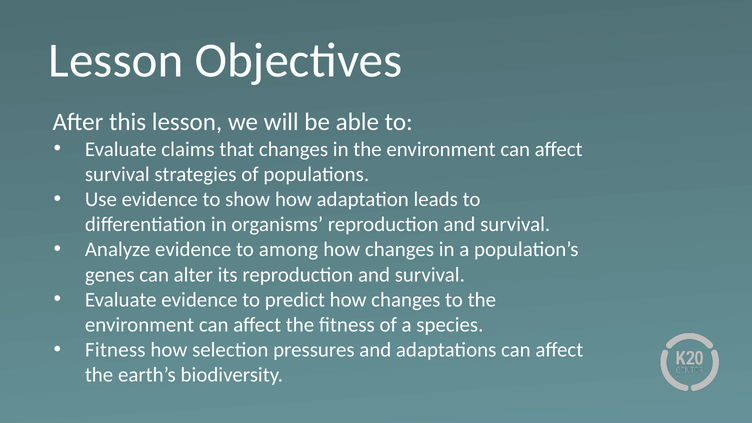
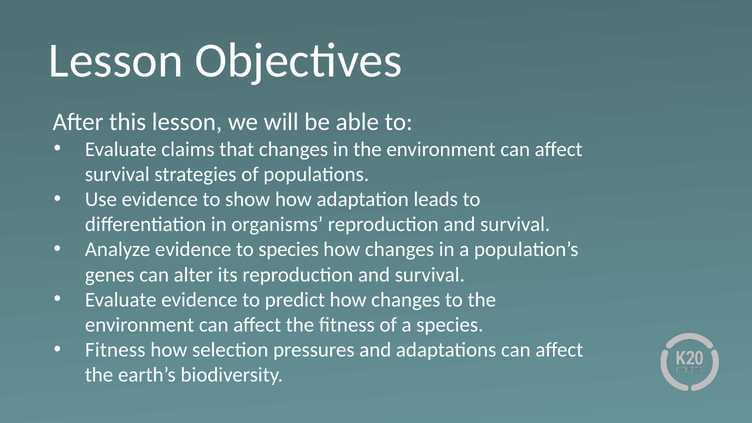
to among: among -> species
